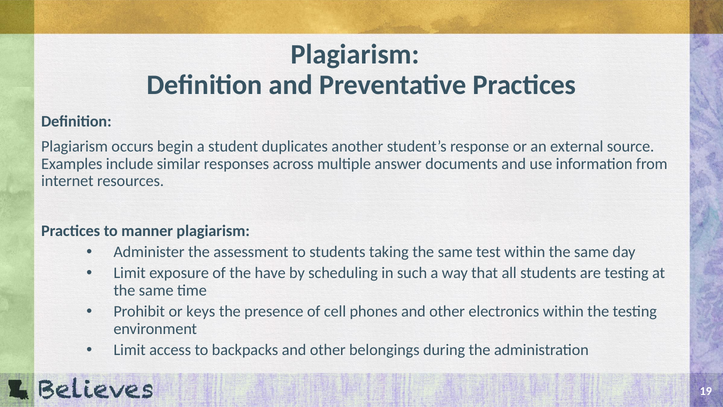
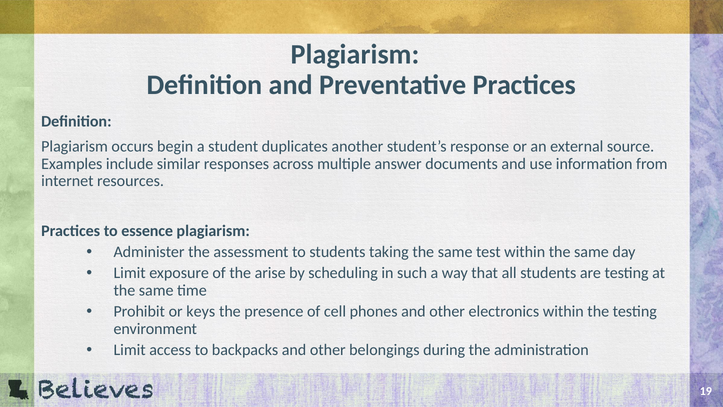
manner: manner -> essence
have: have -> arise
